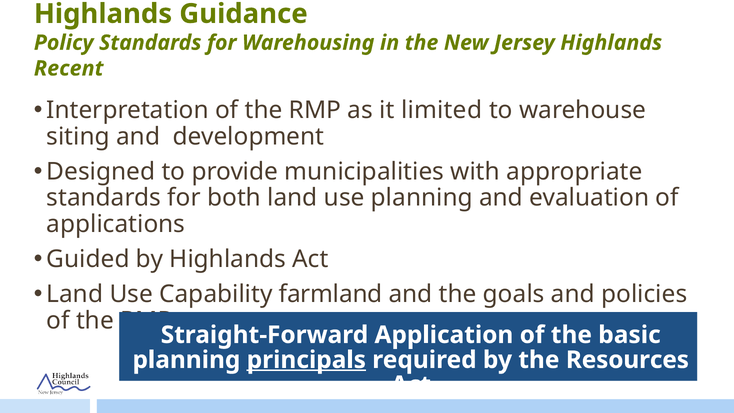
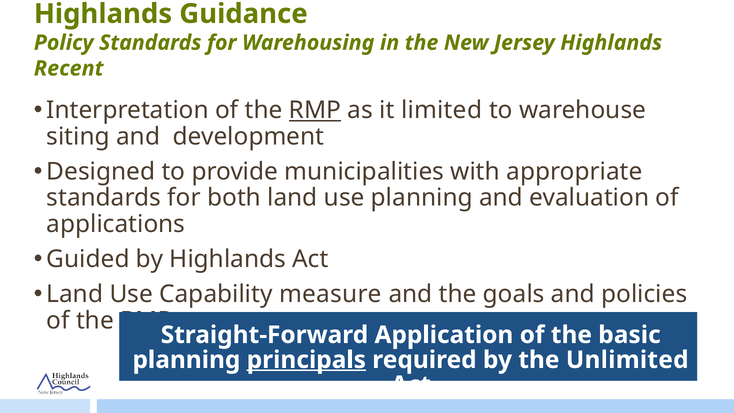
RMP at (315, 110) underline: none -> present
farmland: farmland -> measure
Resources: Resources -> Unlimited
